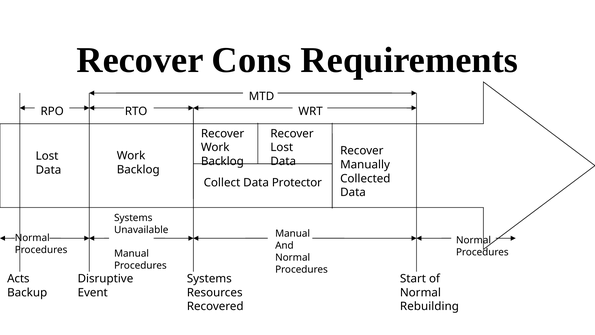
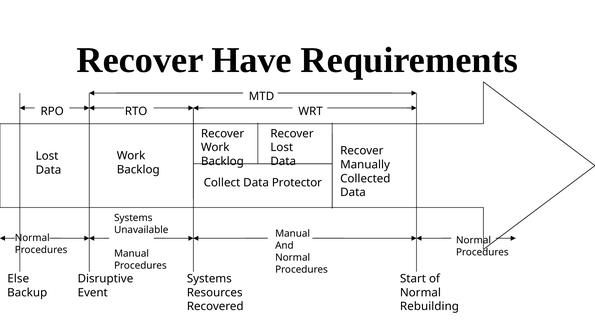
Cons: Cons -> Have
Acts: Acts -> Else
